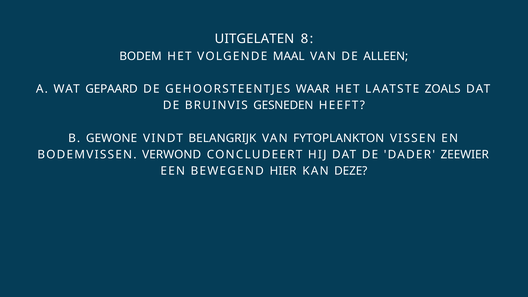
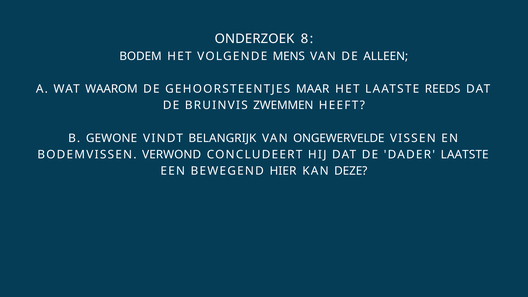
UITGELATEN: UITGELATEN -> ONDERZOEK
MAAL: MAAL -> MENS
GEPAARD: GEPAARD -> WAAROM
WAAR: WAAR -> MAAR
ZOALS: ZOALS -> REEDS
GESNEDEN: GESNEDEN -> ZWEMMEN
FYTOPLANKTON: FYTOPLANKTON -> ONGEWERVELDE
DADER ZEEWIER: ZEEWIER -> LAATSTE
